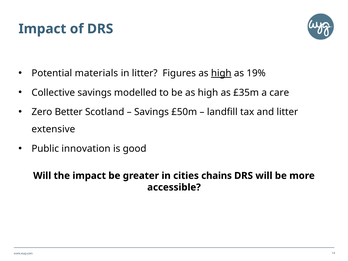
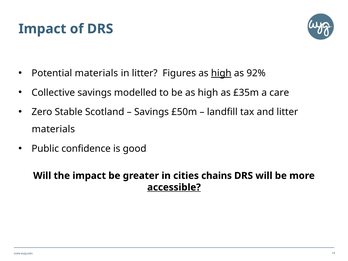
19%: 19% -> 92%
Better: Better -> Stable
extensive at (53, 129): extensive -> materials
innovation: innovation -> confidence
accessible underline: none -> present
